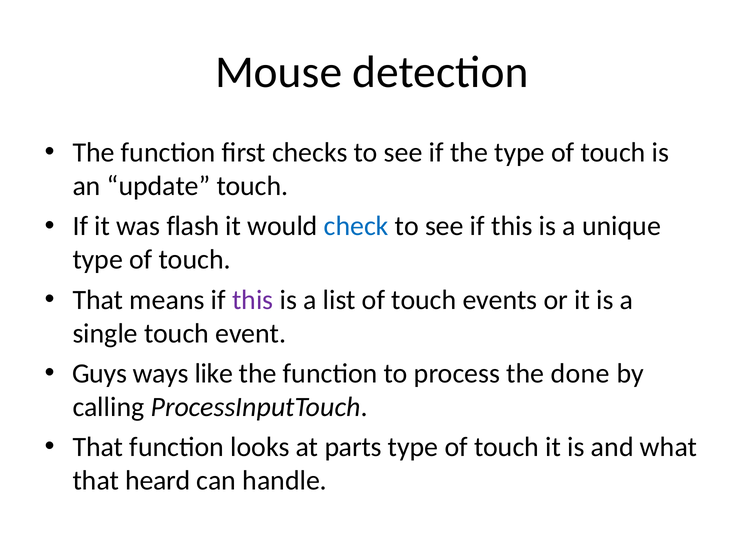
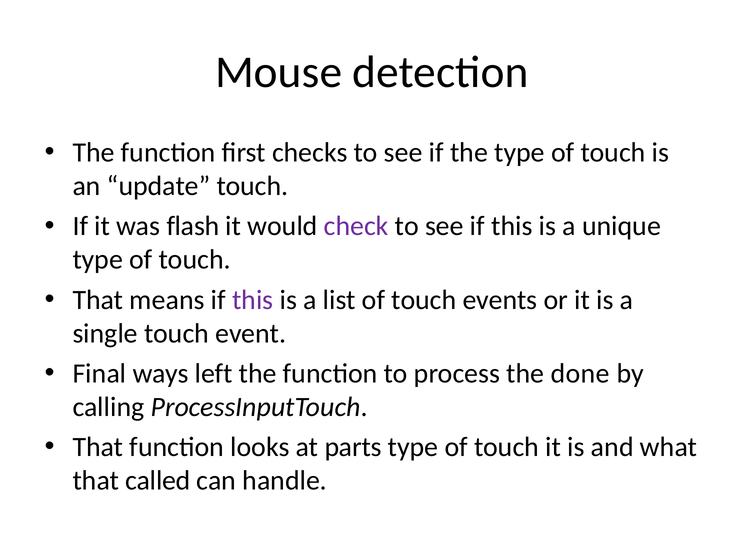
check colour: blue -> purple
Guys: Guys -> Final
like: like -> left
heard: heard -> called
